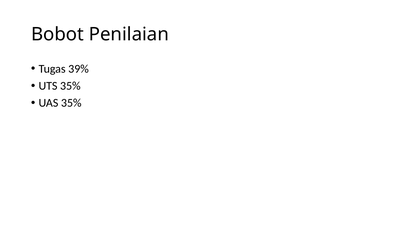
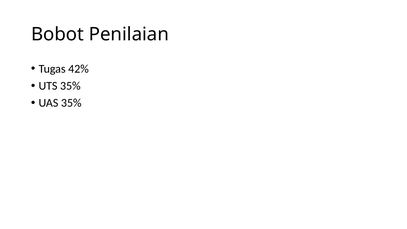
39%: 39% -> 42%
